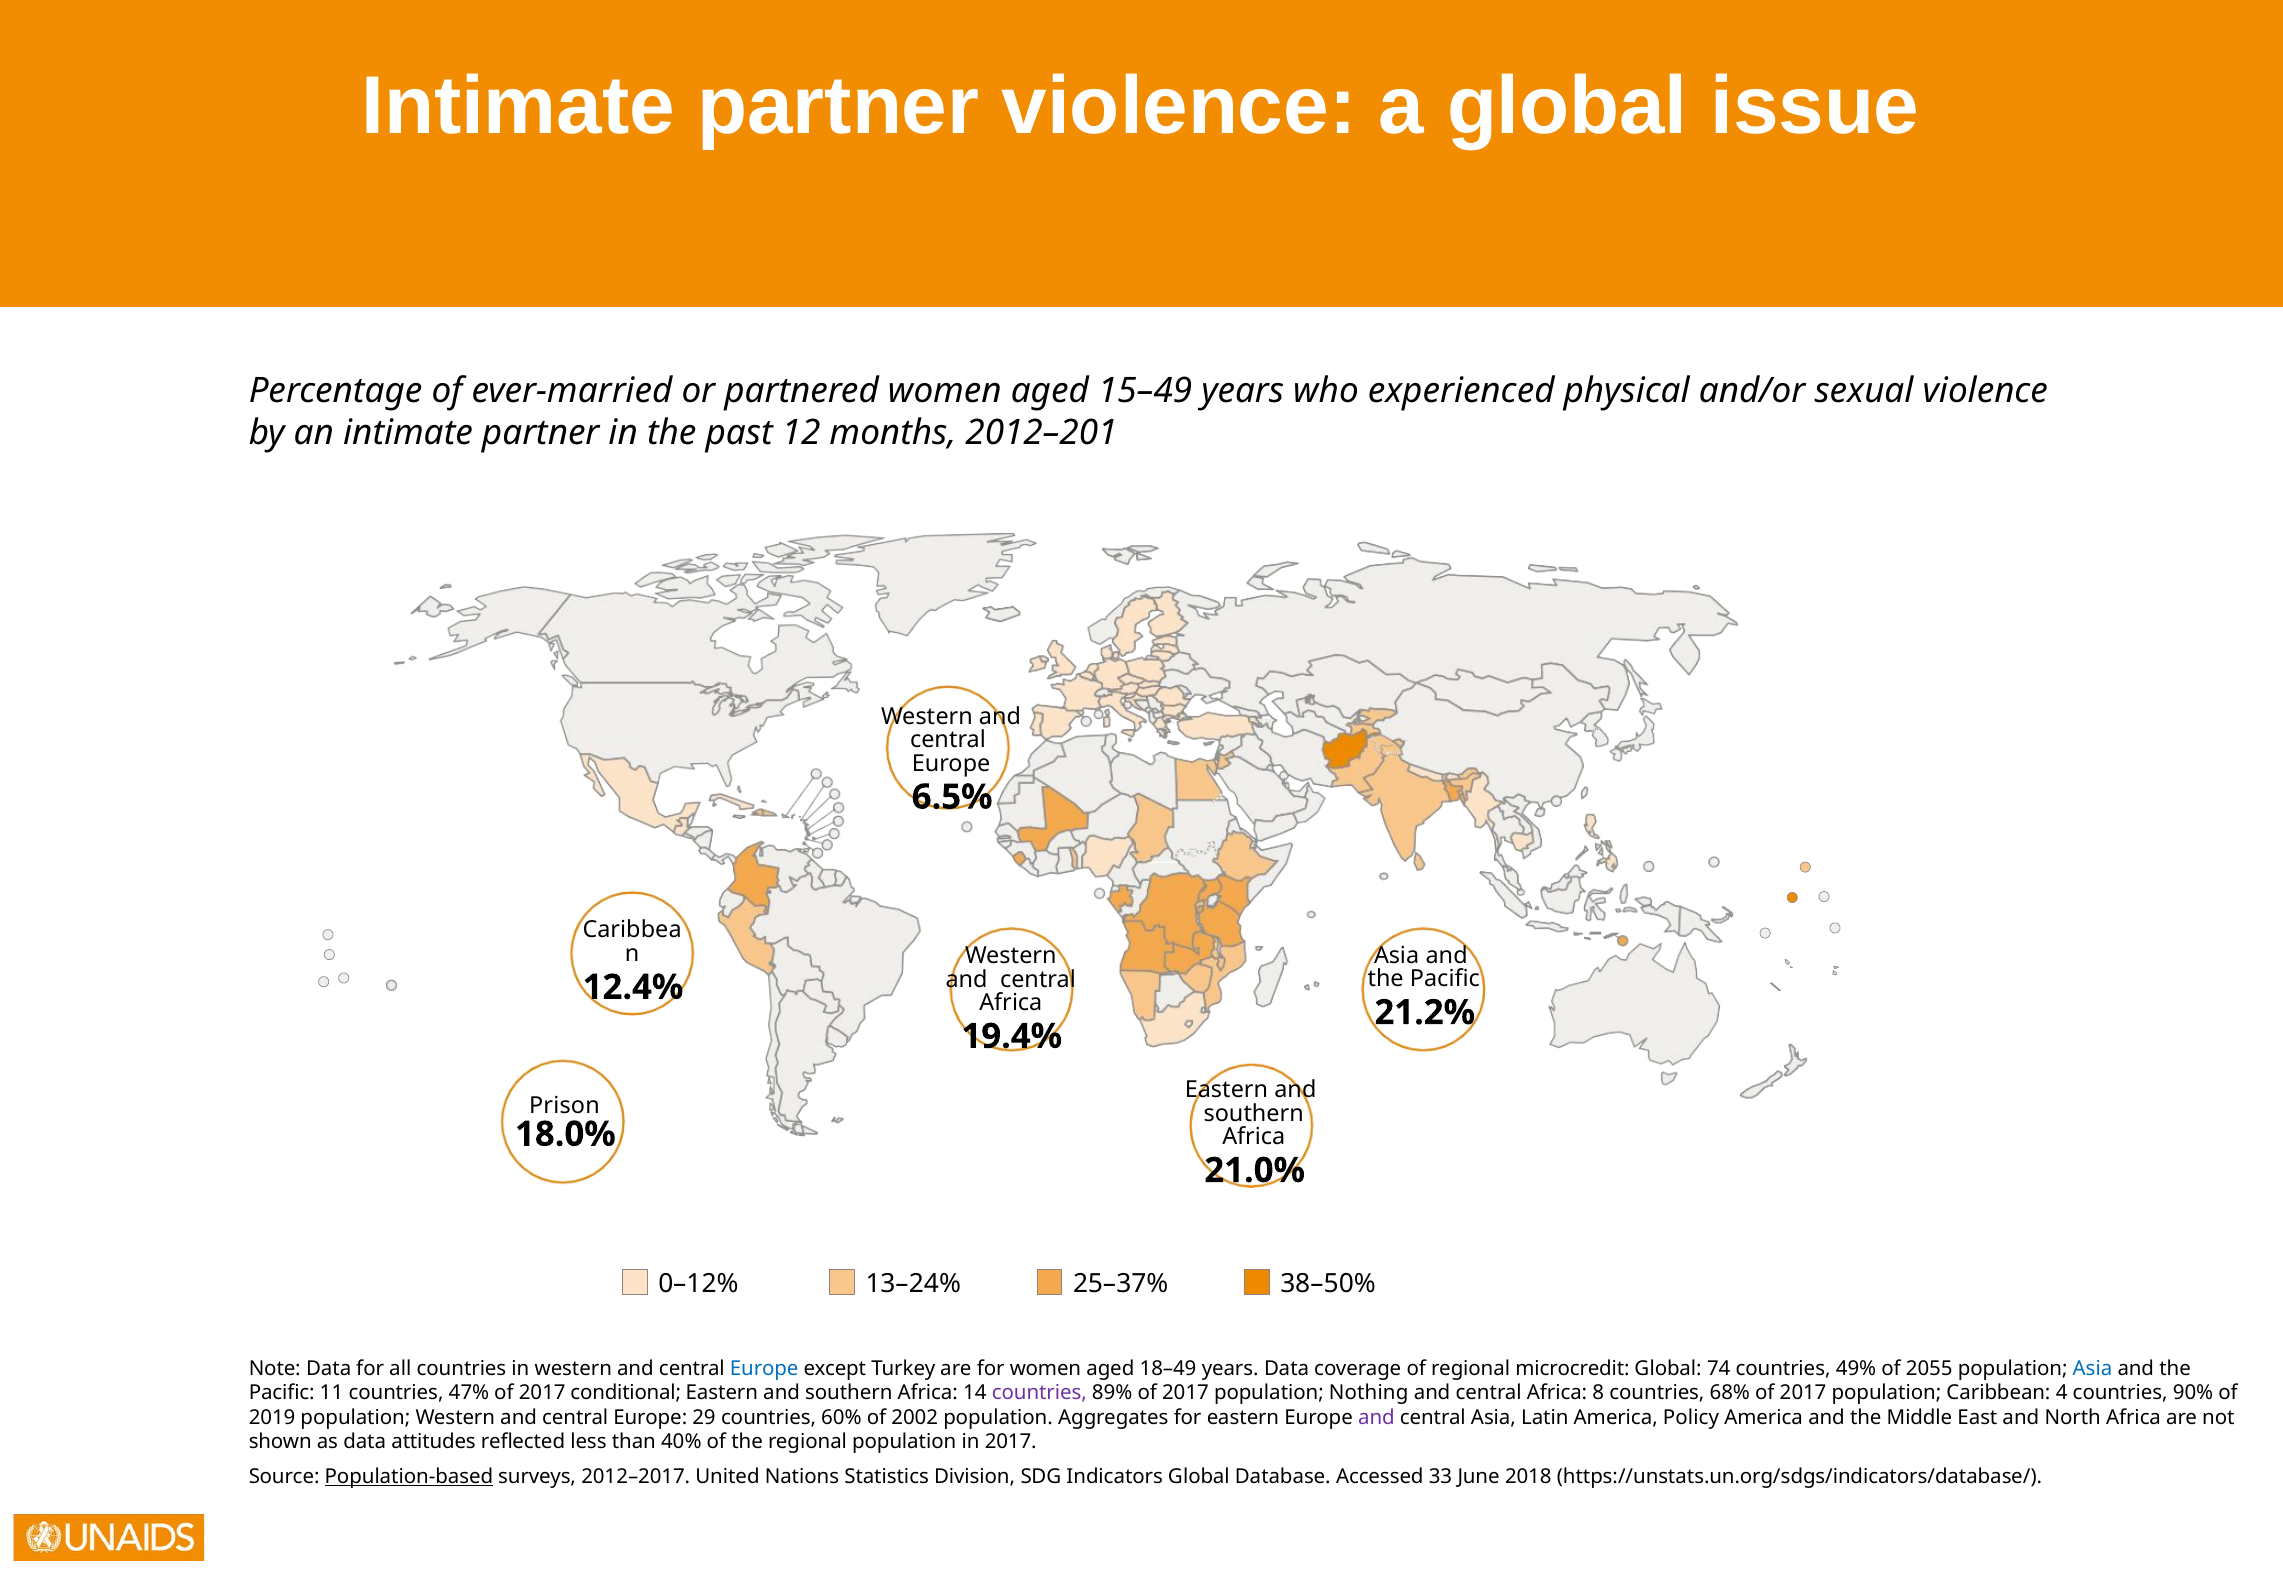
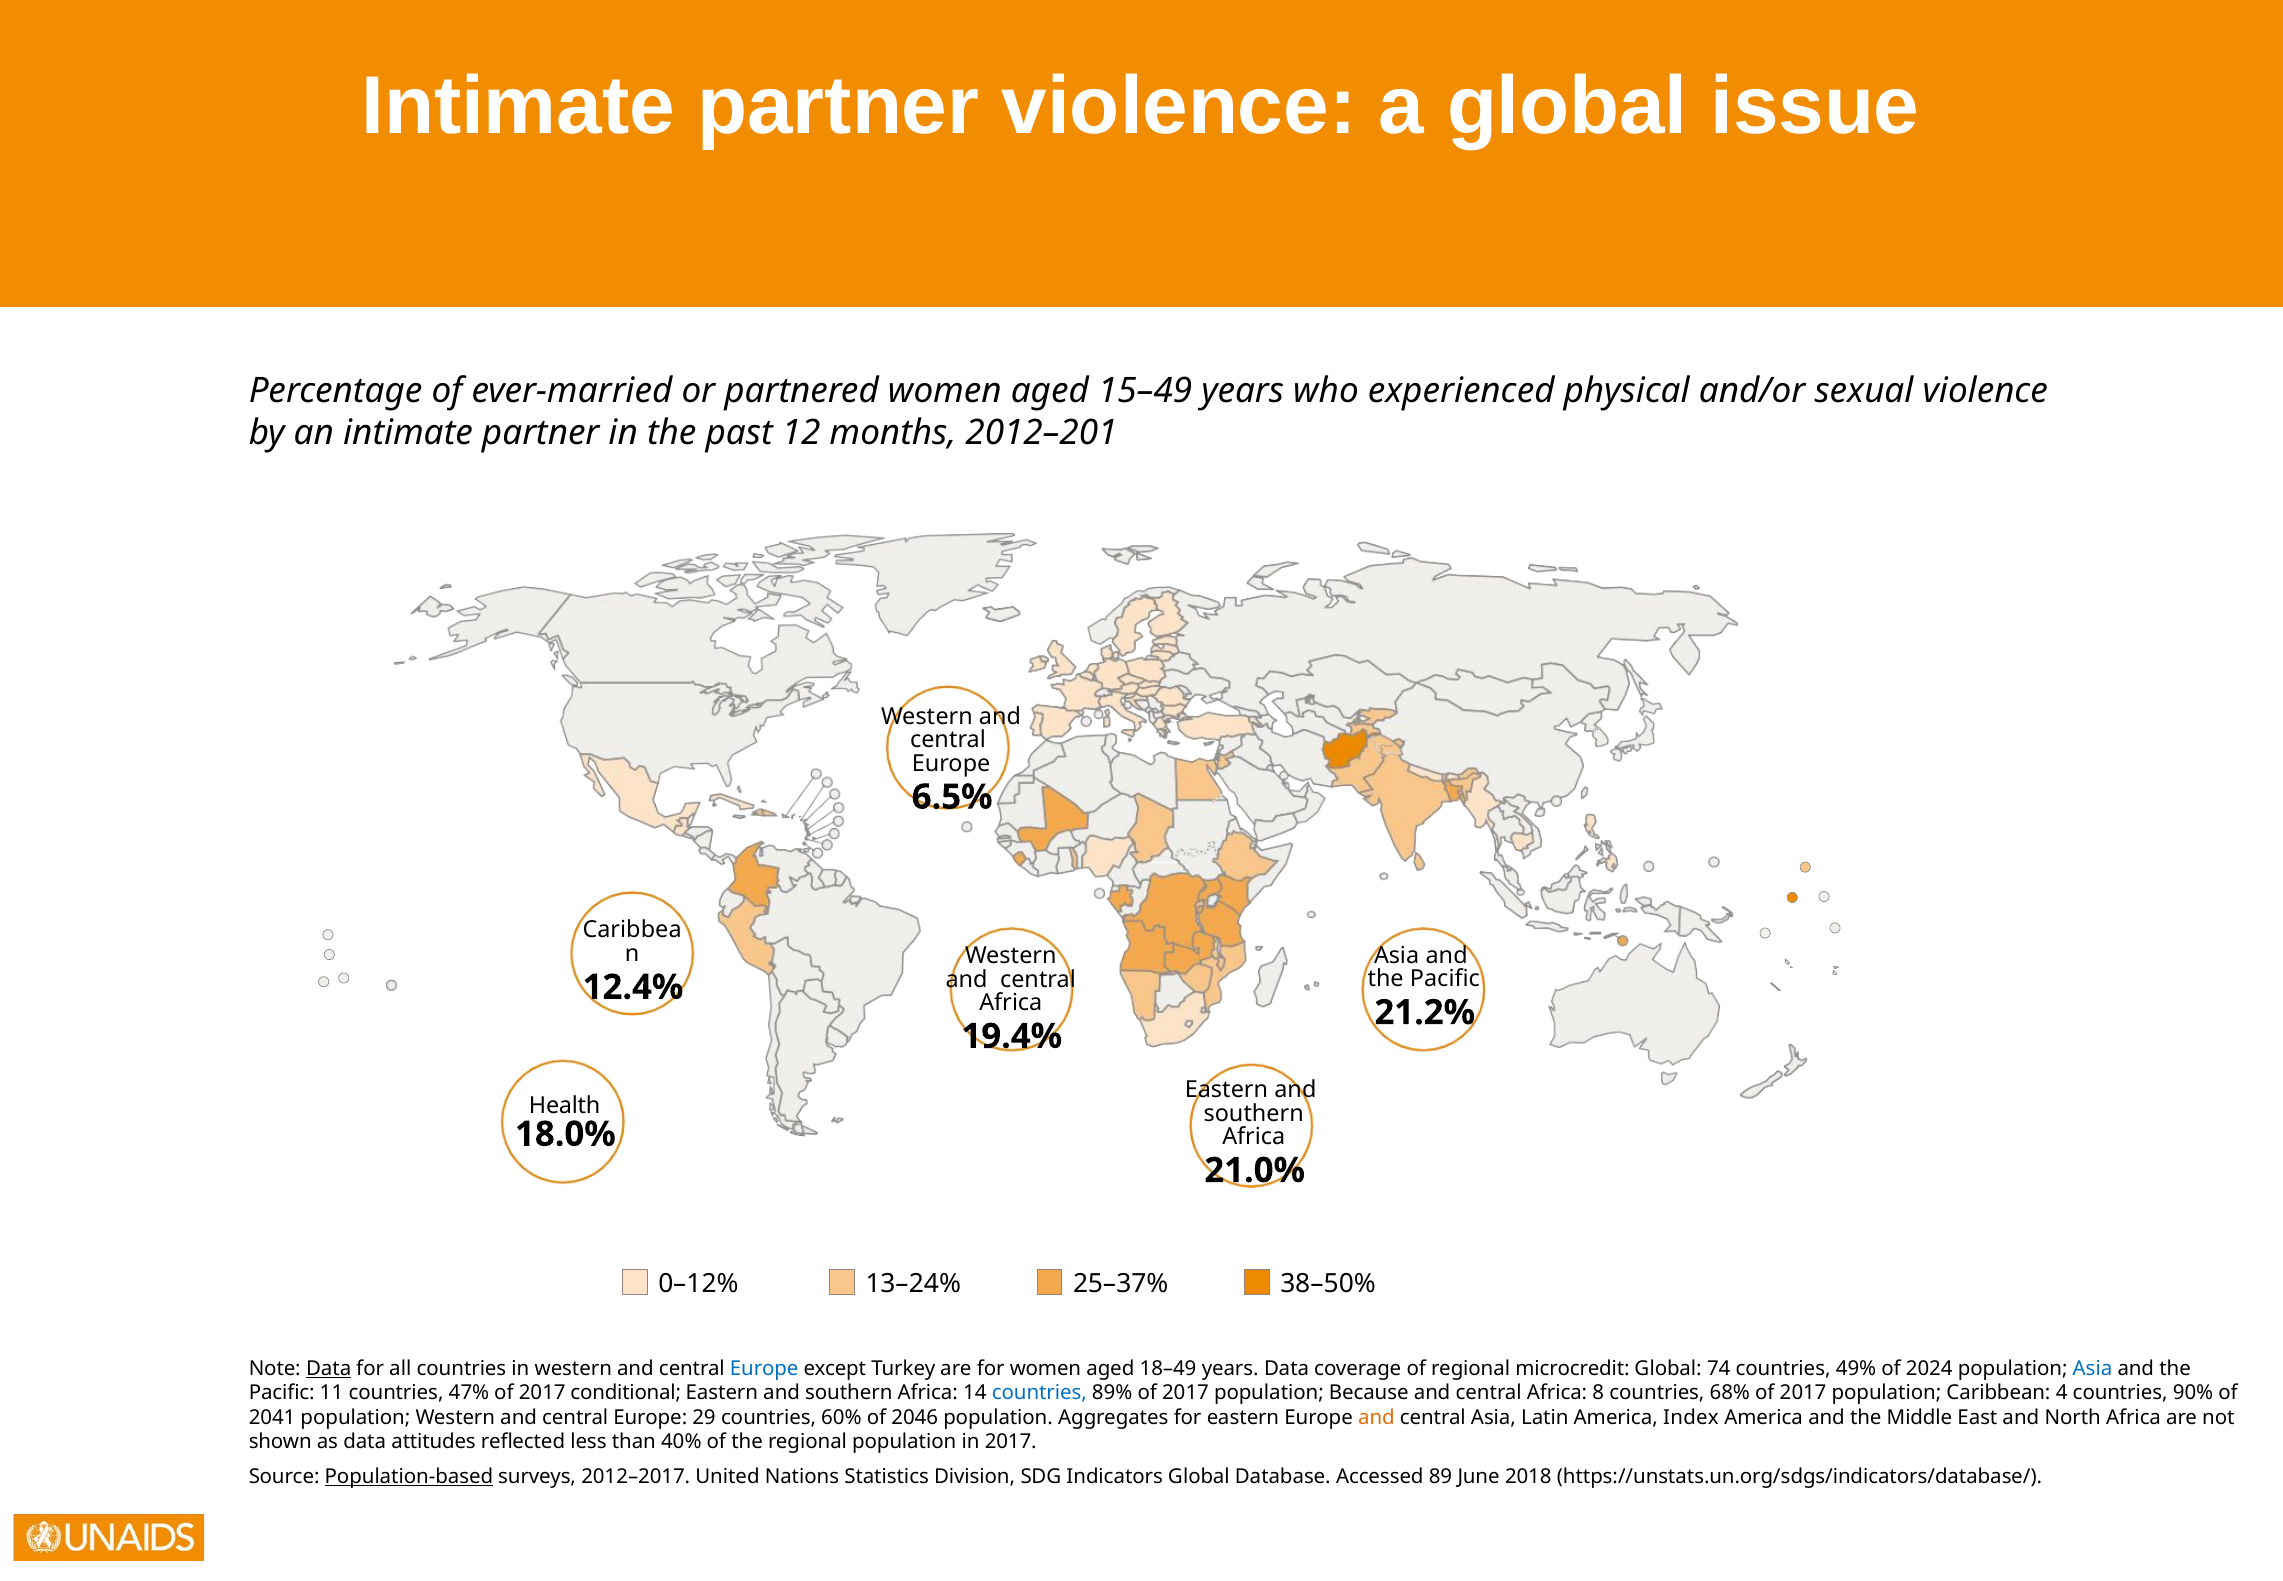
Prison: Prison -> Health
Data at (329, 1368) underline: none -> present
2055: 2055 -> 2024
countries at (1039, 1393) colour: purple -> blue
Nothing: Nothing -> Because
2019: 2019 -> 2041
2002: 2002 -> 2046
and at (1376, 1417) colour: purple -> orange
Policy: Policy -> Index
33: 33 -> 89
